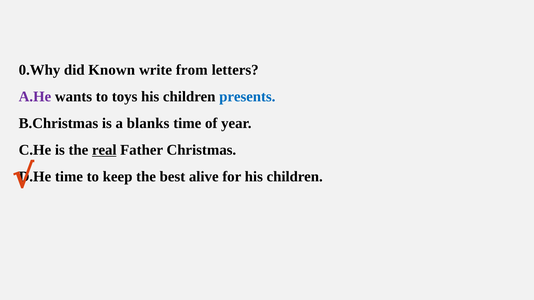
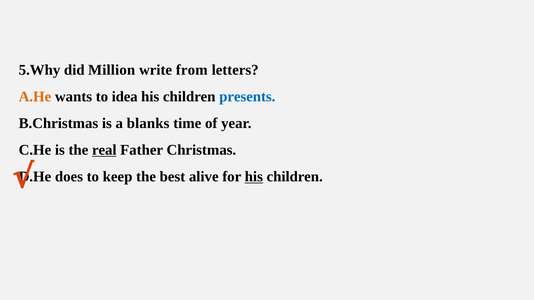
0.Why: 0.Why -> 5.Why
Known: Known -> Million
A.He colour: purple -> orange
toys: toys -> idea
time at (69, 177): time -> does
his at (254, 177) underline: none -> present
